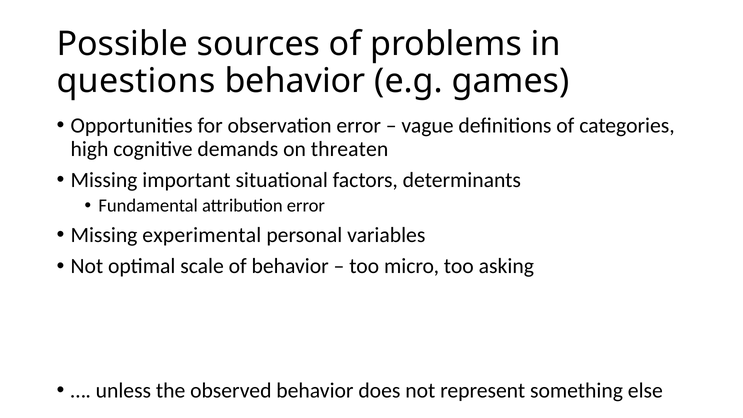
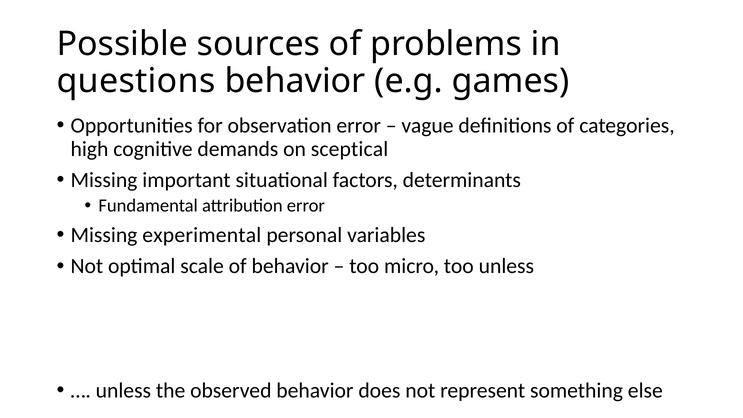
threaten: threaten -> sceptical
too asking: asking -> unless
